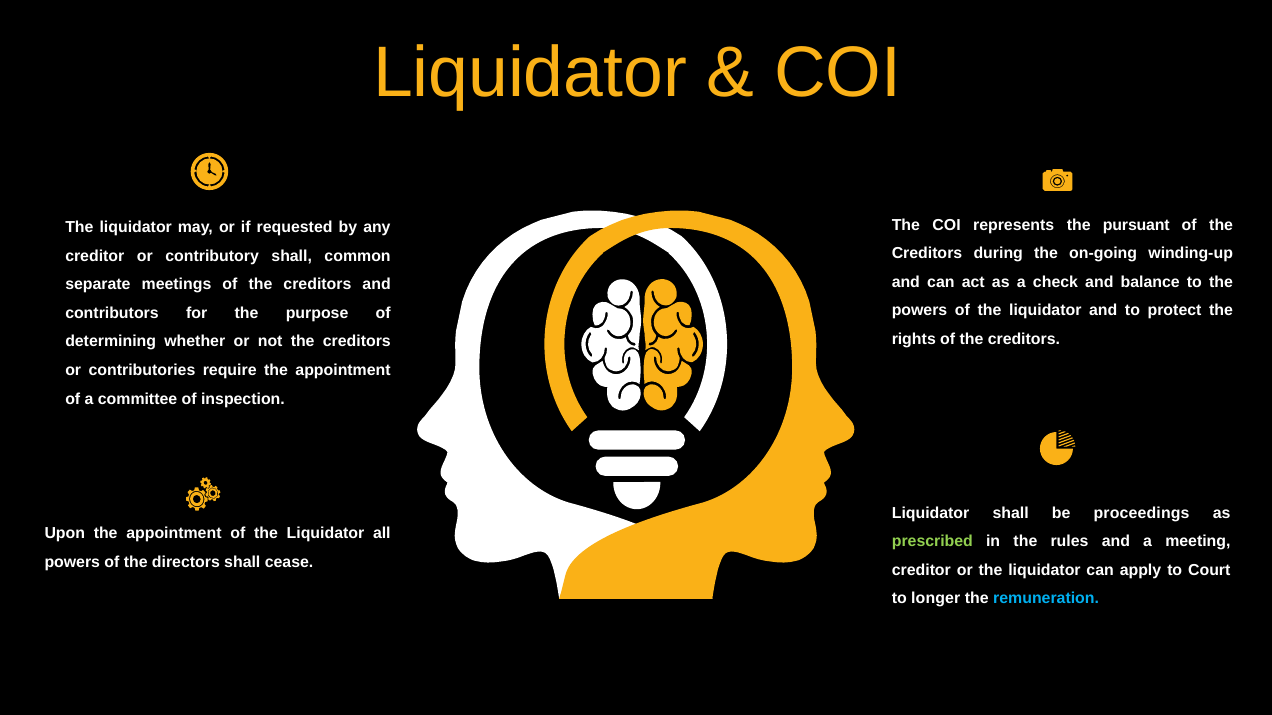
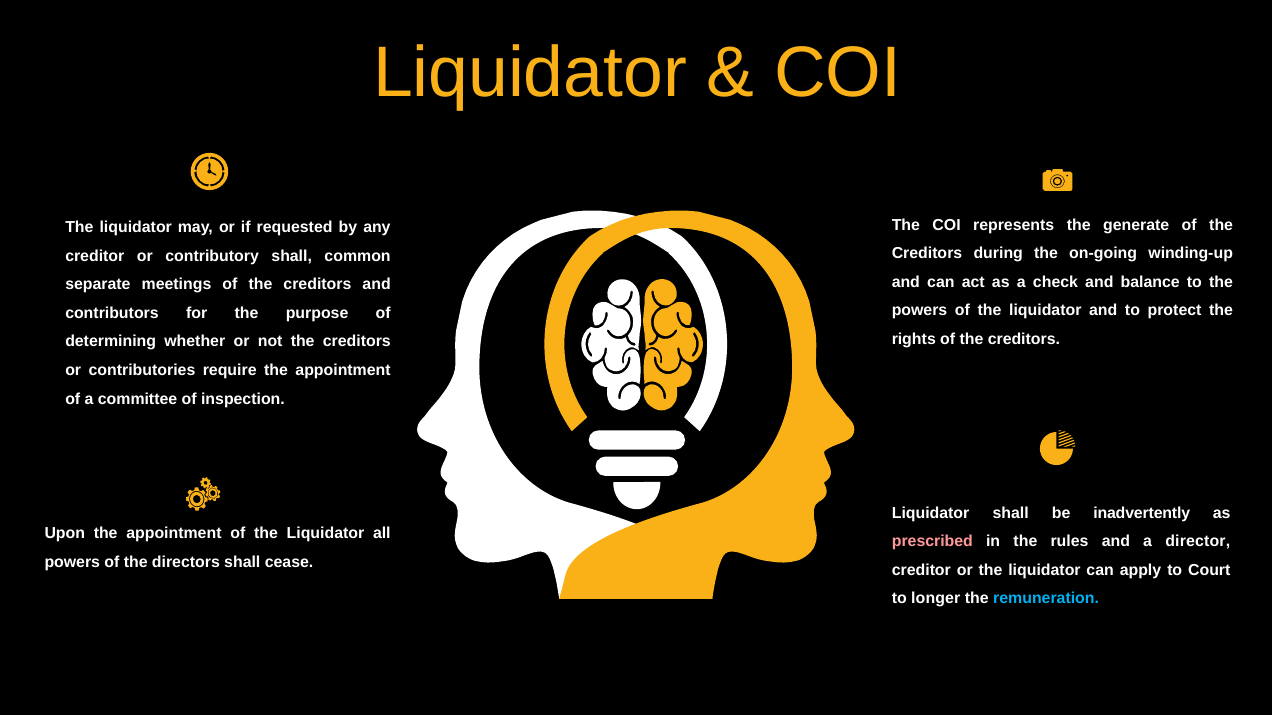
pursuant: pursuant -> generate
proceedings: proceedings -> inadvertently
prescribed colour: light green -> pink
meeting: meeting -> director
